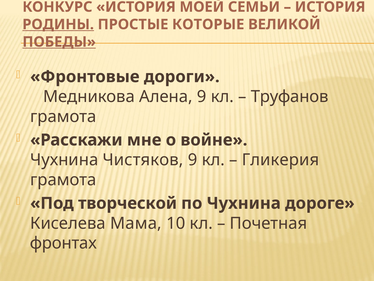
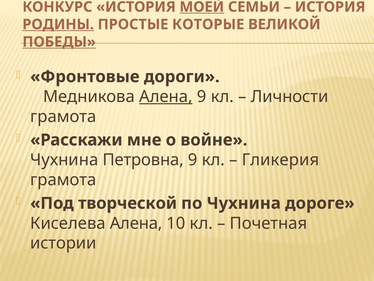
МОЕЙ underline: none -> present
Алена at (166, 96) underline: none -> present
Труфанов: Труфанов -> Личности
Чистяков: Чистяков -> Петровна
Киселева Мама: Мама -> Алена
фронтах: фронтах -> истории
